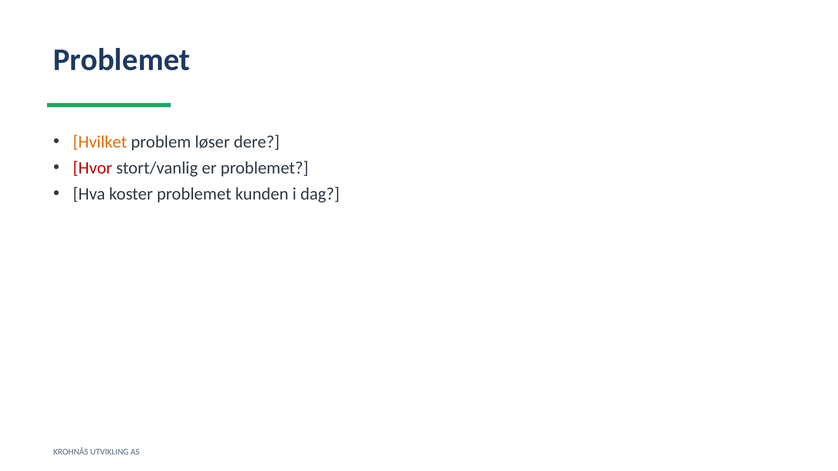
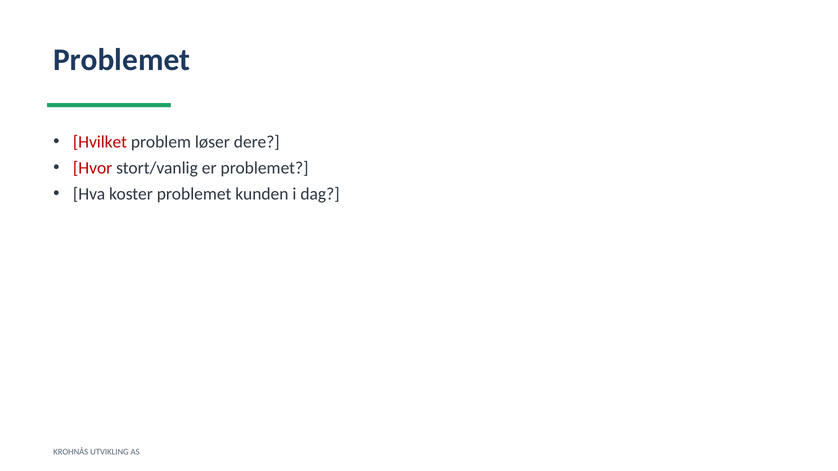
Hvilket colour: orange -> red
